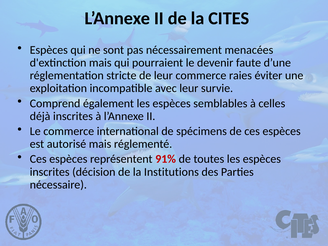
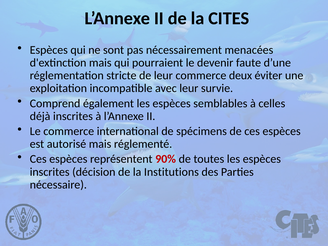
raies: raies -> deux
91%: 91% -> 90%
